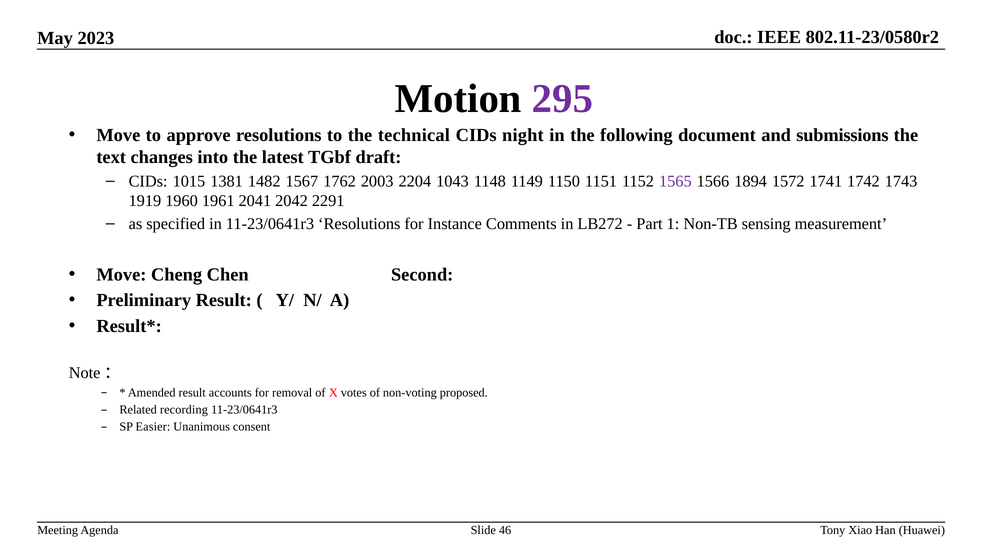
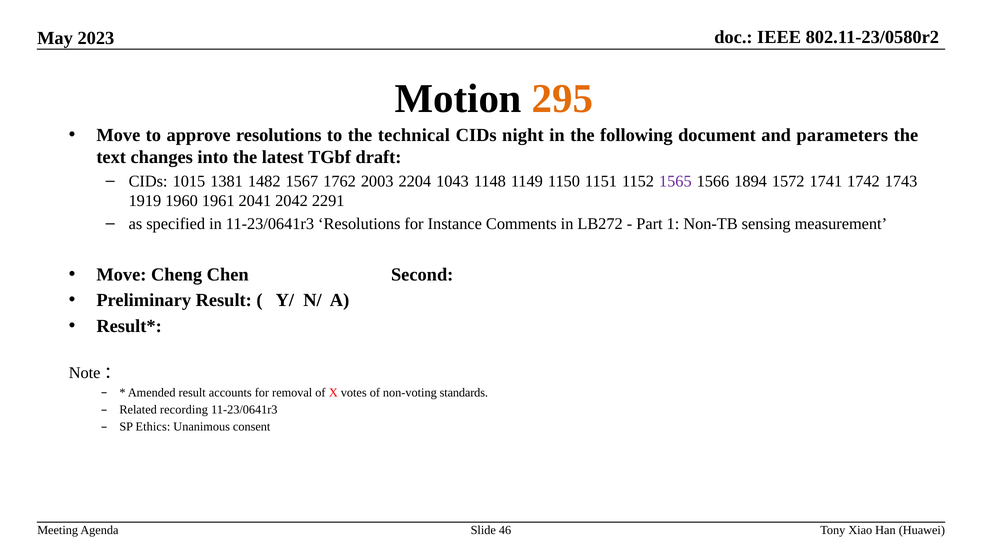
295 colour: purple -> orange
submissions: submissions -> parameters
proposed: proposed -> standards
Easier: Easier -> Ethics
